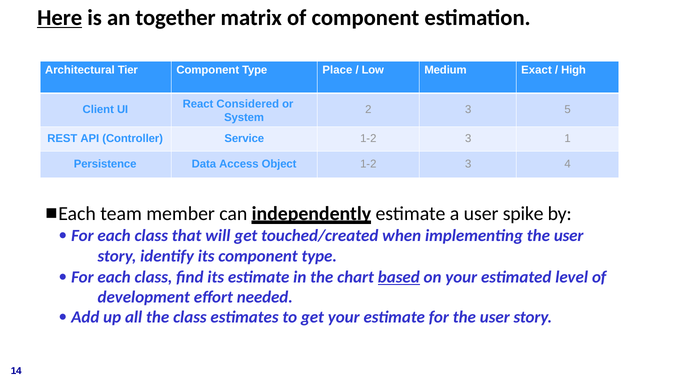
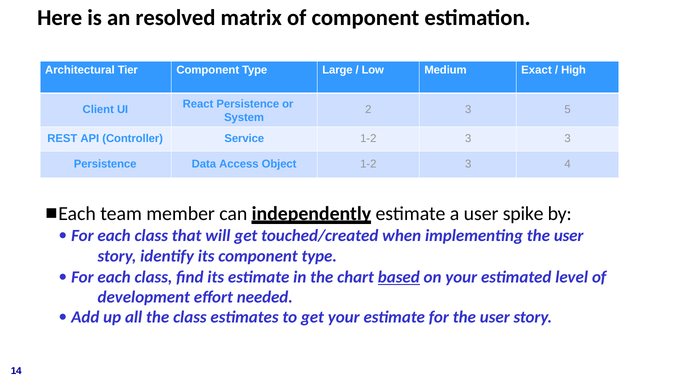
Here underline: present -> none
together: together -> resolved
Place: Place -> Large
React Considered: Considered -> Persistence
3 1: 1 -> 3
